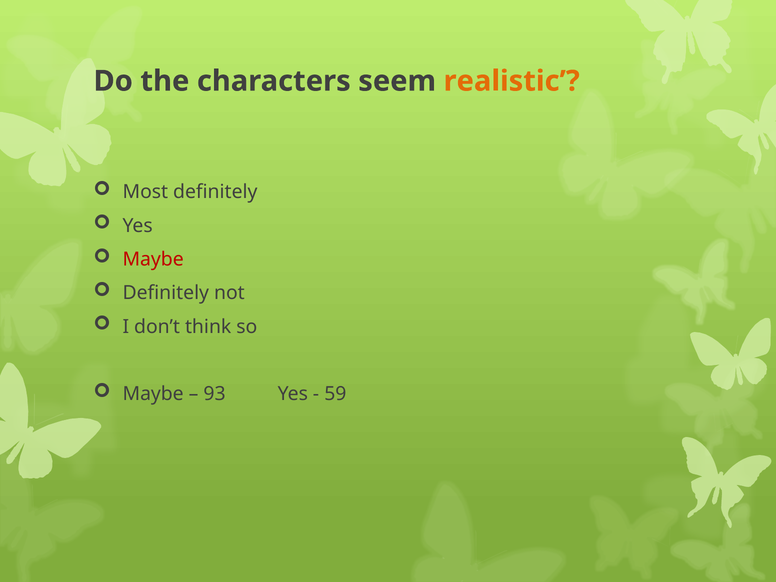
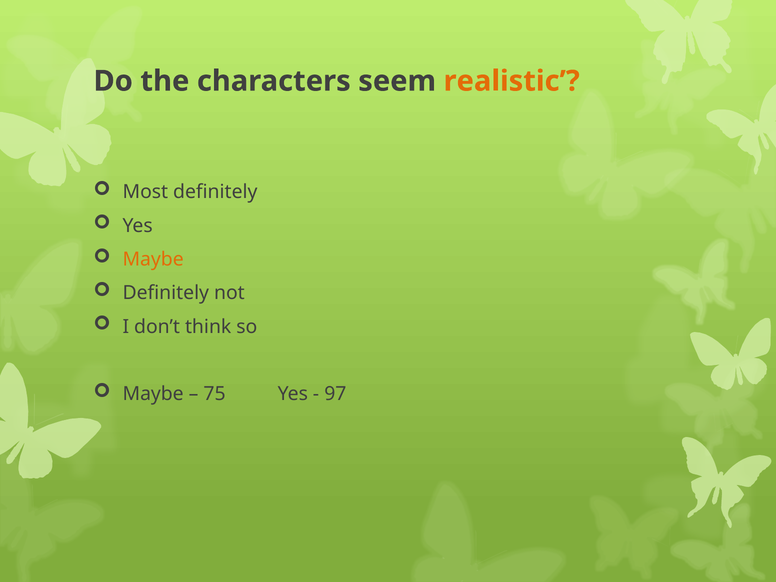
Maybe at (153, 259) colour: red -> orange
93: 93 -> 75
59: 59 -> 97
